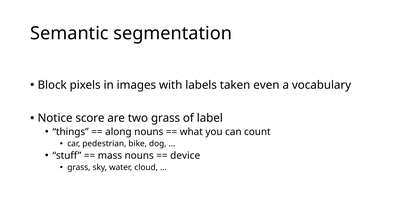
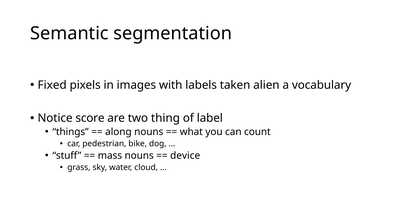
Block: Block -> Fixed
even: even -> alien
two grass: grass -> thing
